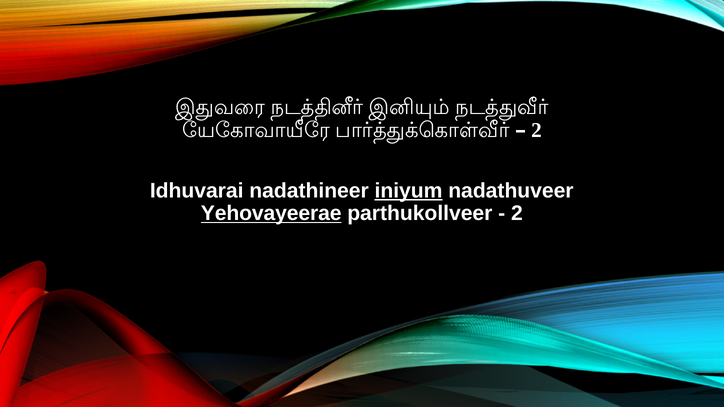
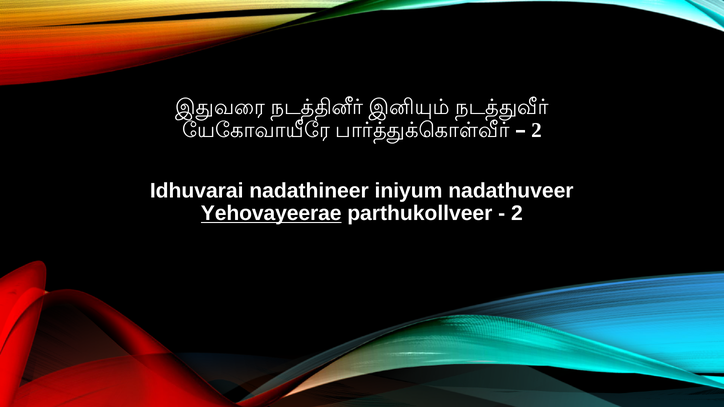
iniyum underline: present -> none
